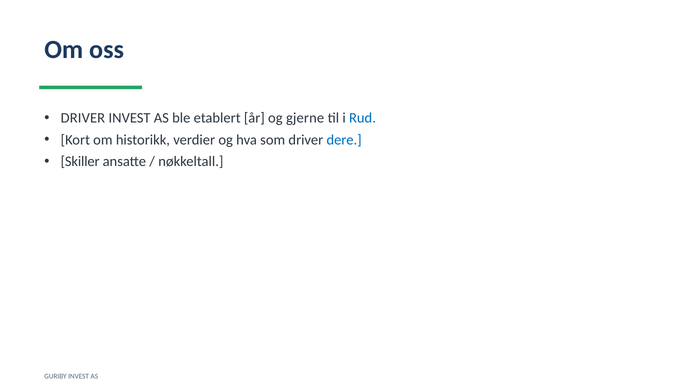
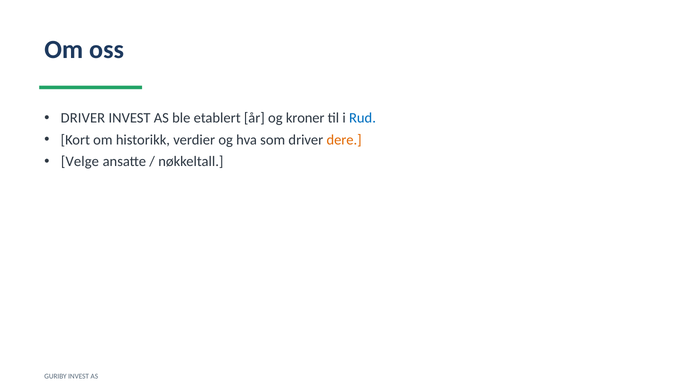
gjerne: gjerne -> kroner
dere colour: blue -> orange
Skiller: Skiller -> Velge
